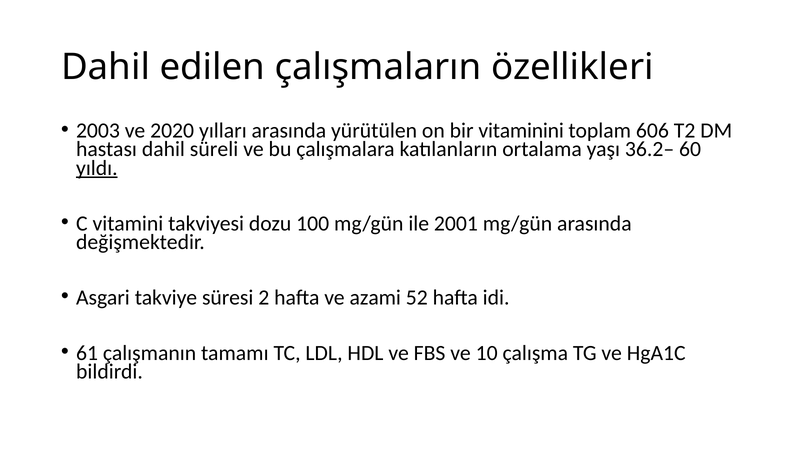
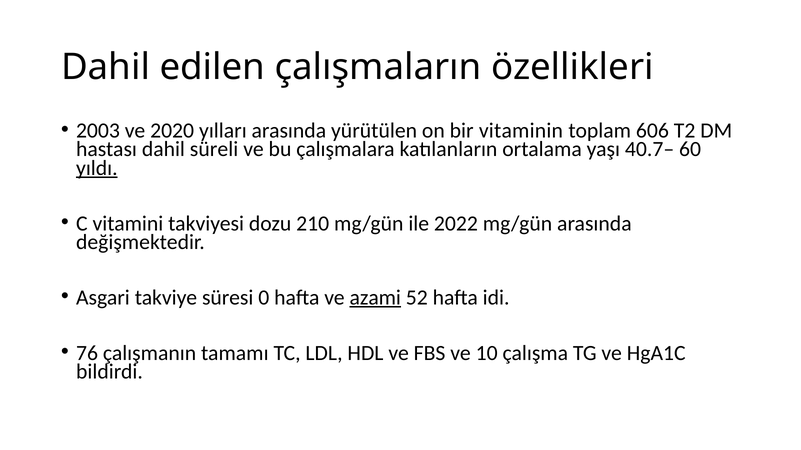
vitaminini: vitaminini -> vitaminin
36.2–: 36.2– -> 40.7–
100: 100 -> 210
2001: 2001 -> 2022
2: 2 -> 0
azami underline: none -> present
61: 61 -> 76
